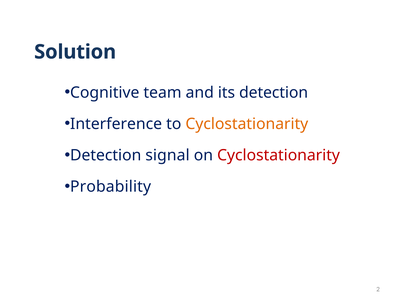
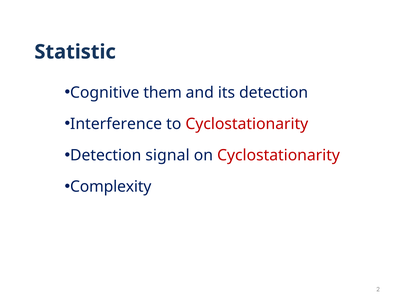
Solution: Solution -> Statistic
team: team -> them
Cyclostationarity at (247, 124) colour: orange -> red
Probability: Probability -> Complexity
